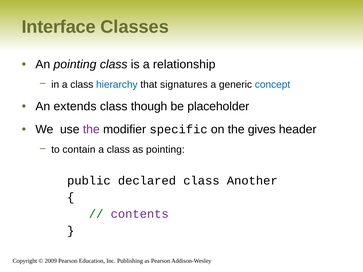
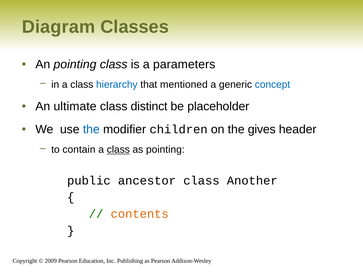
Interface: Interface -> Diagram
relationship: relationship -> parameters
signatures: signatures -> mentioned
extends: extends -> ultimate
though: though -> distinct
the at (91, 130) colour: purple -> blue
specific: specific -> children
class at (118, 150) underline: none -> present
declared: declared -> ancestor
contents colour: purple -> orange
